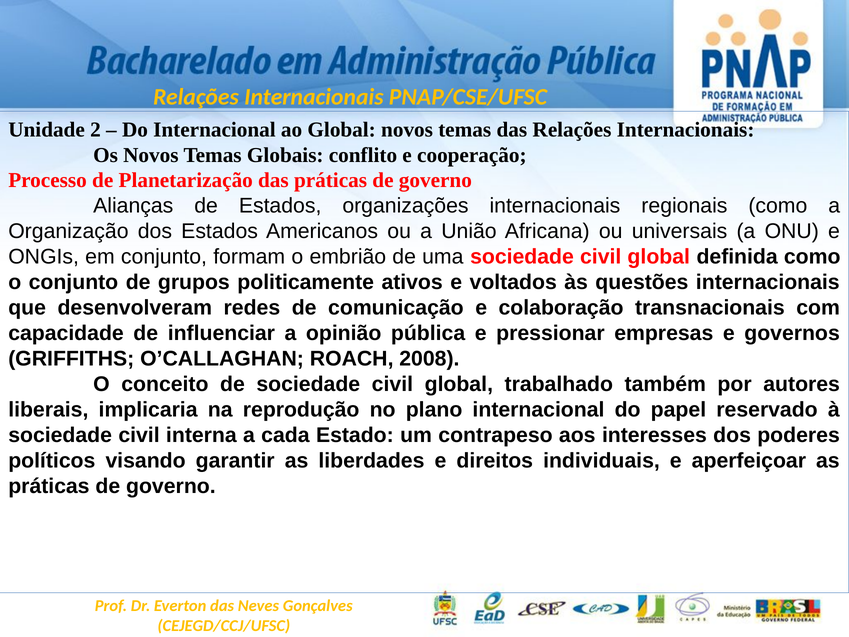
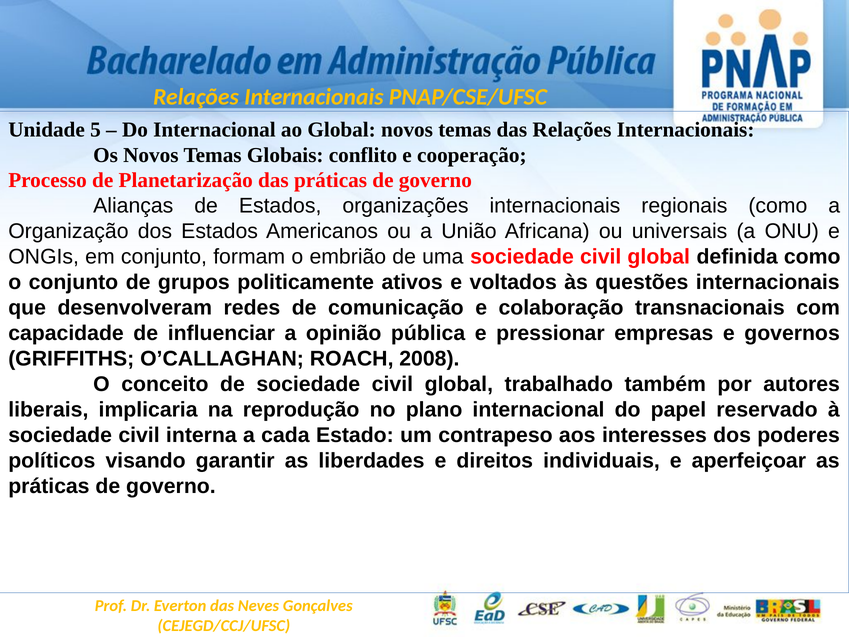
2: 2 -> 5
